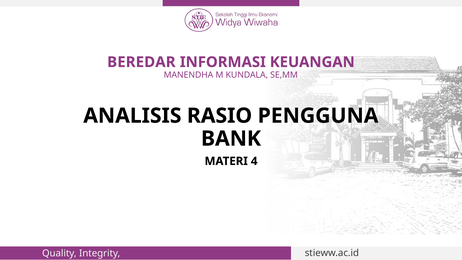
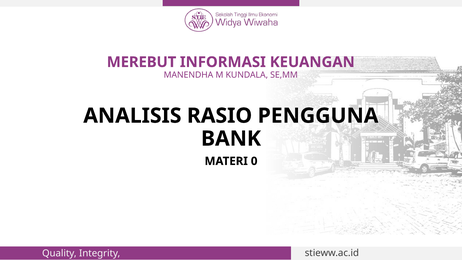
BEREDAR: BEREDAR -> MEREBUT
4: 4 -> 0
